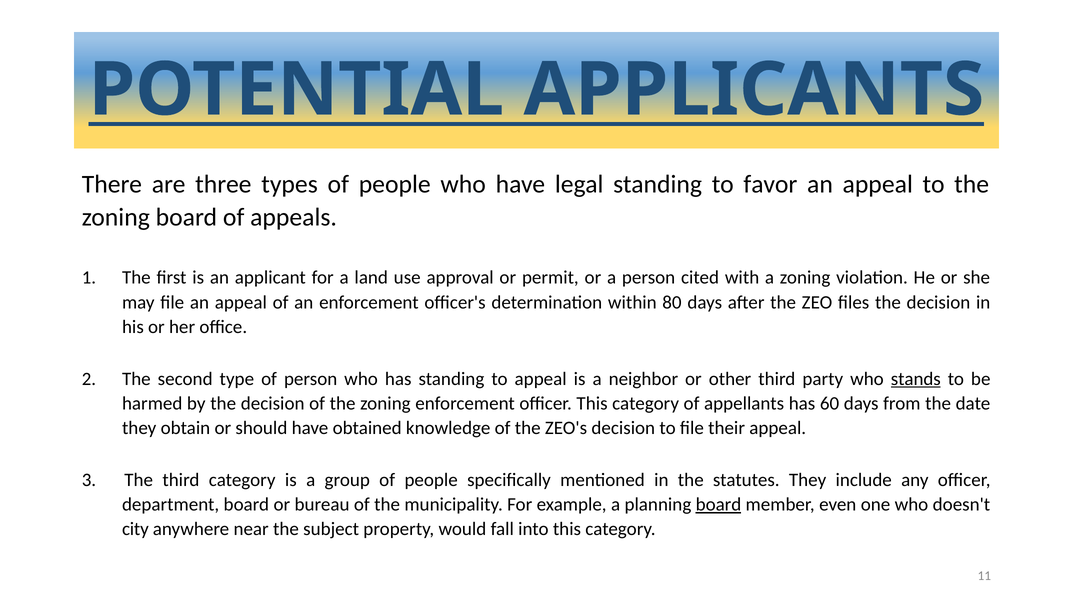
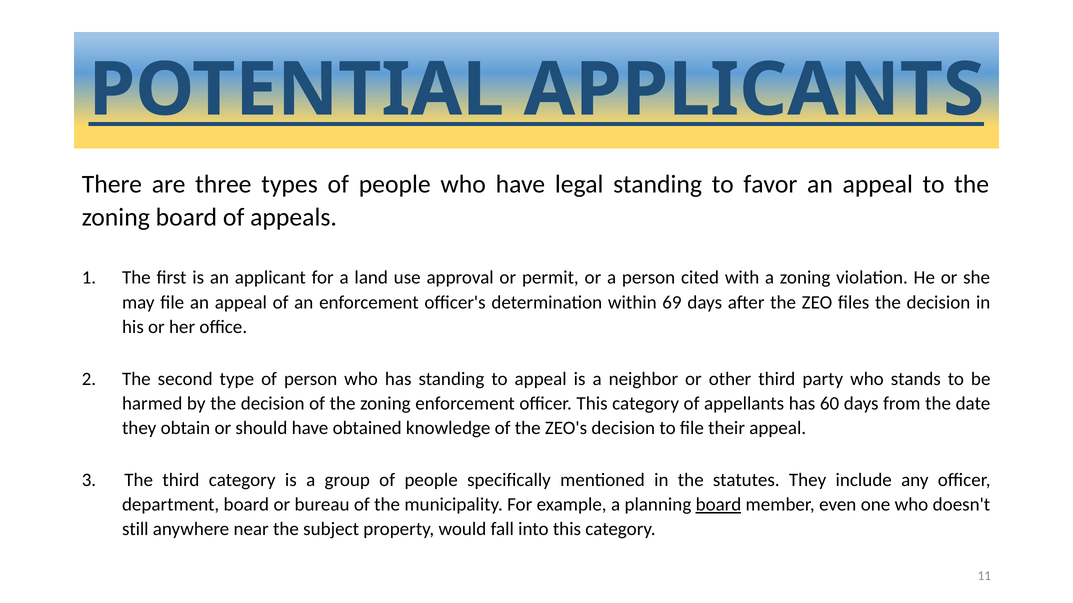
80: 80 -> 69
stands underline: present -> none
city: city -> still
